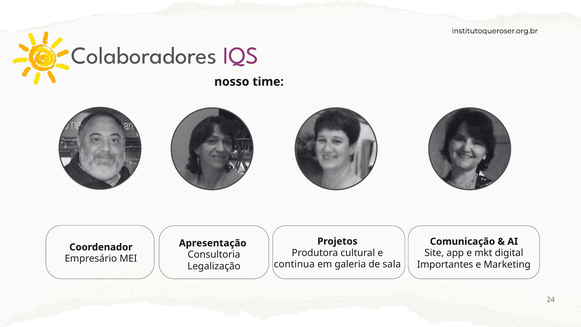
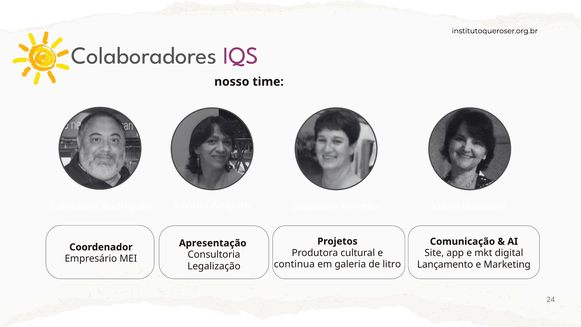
sala: sala -> litro
Importantes: Importantes -> Lançamento
